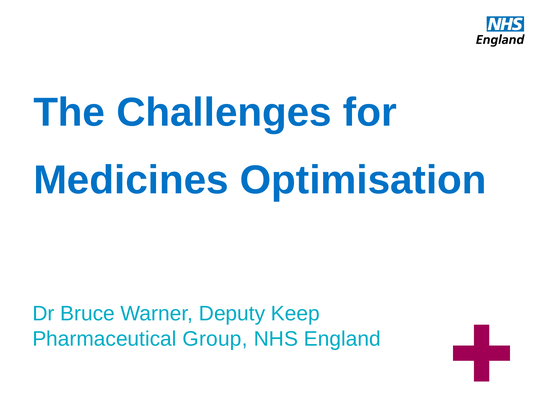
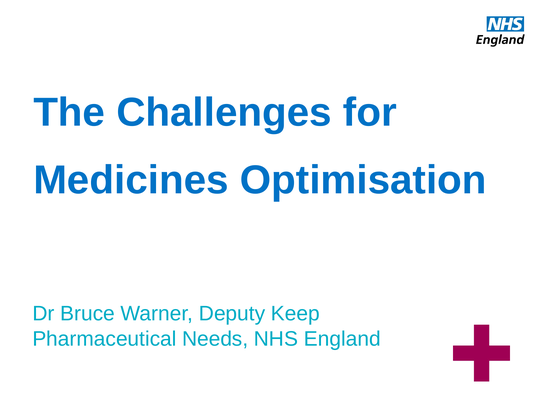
Group: Group -> Needs
